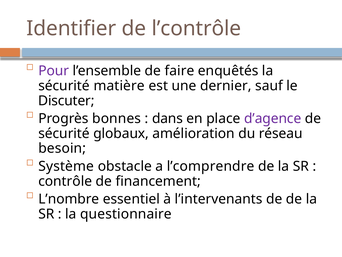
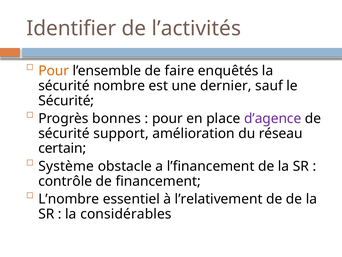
l’contrôle: l’contrôle -> l’activités
Pour at (54, 71) colour: purple -> orange
matière: matière -> nombre
Discuter at (66, 101): Discuter -> Sécurité
dans at (167, 118): dans -> pour
globaux: globaux -> support
besoin: besoin -> certain
l’comprendre: l’comprendre -> l’financement
l’intervenants: l’intervenants -> l’relativement
questionnaire: questionnaire -> considérables
